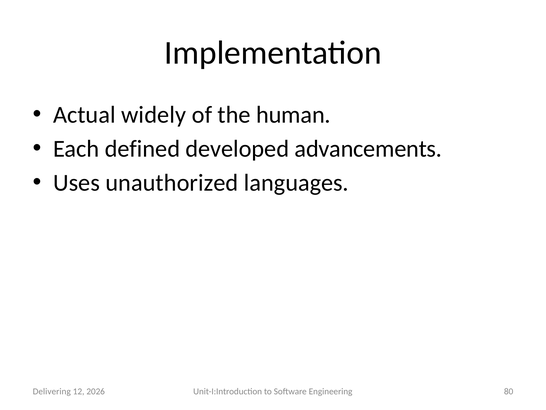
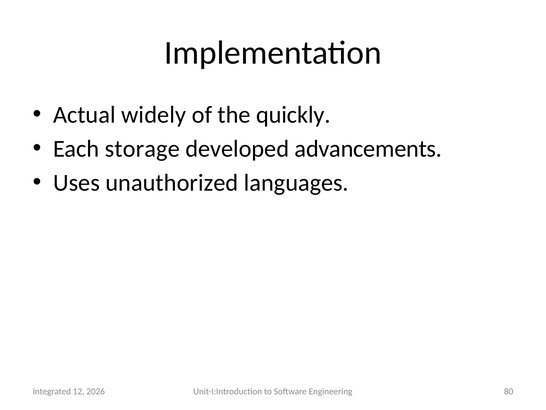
human: human -> quickly
defined: defined -> storage
Delivering: Delivering -> Integrated
